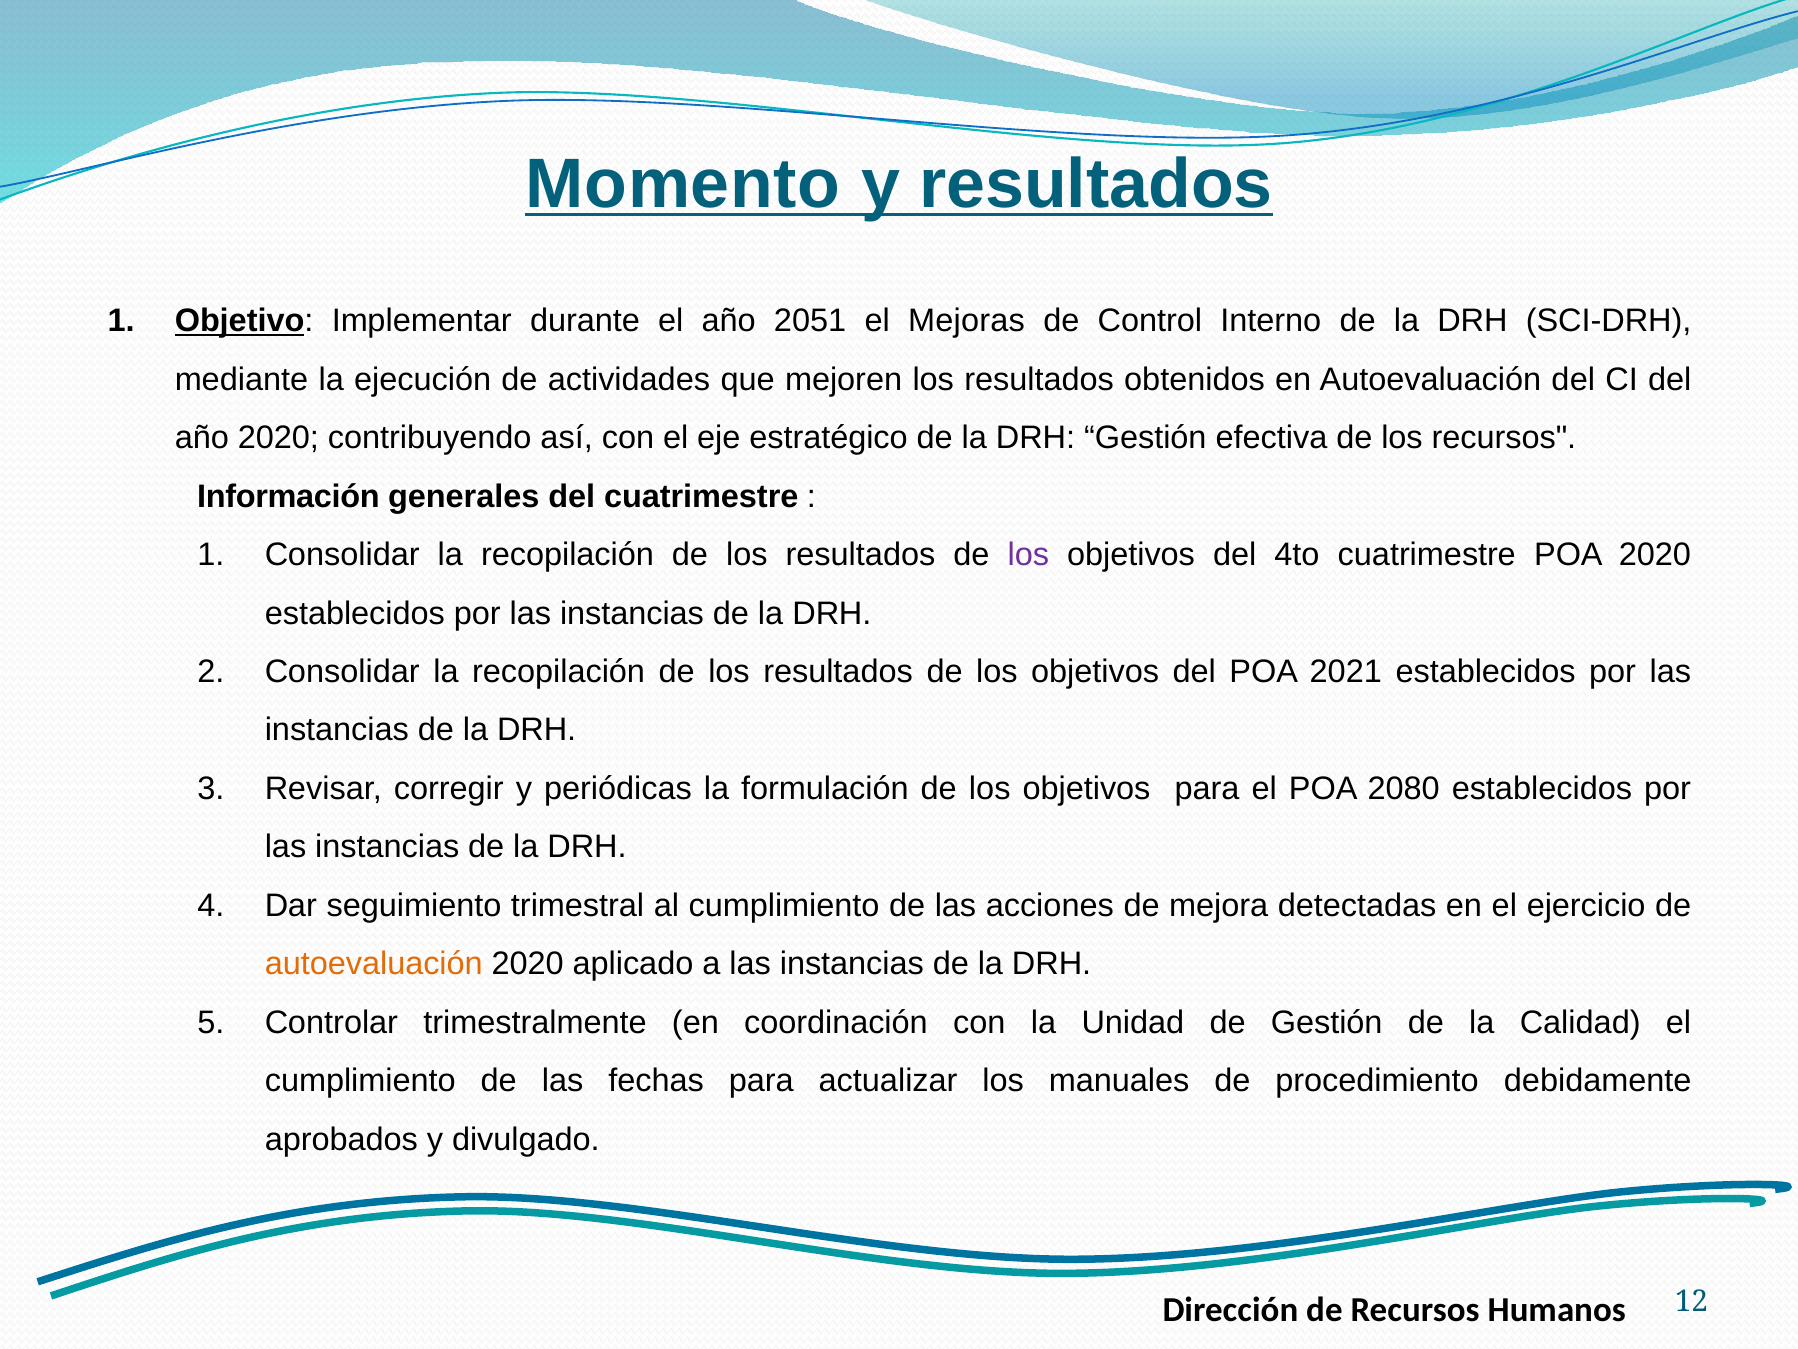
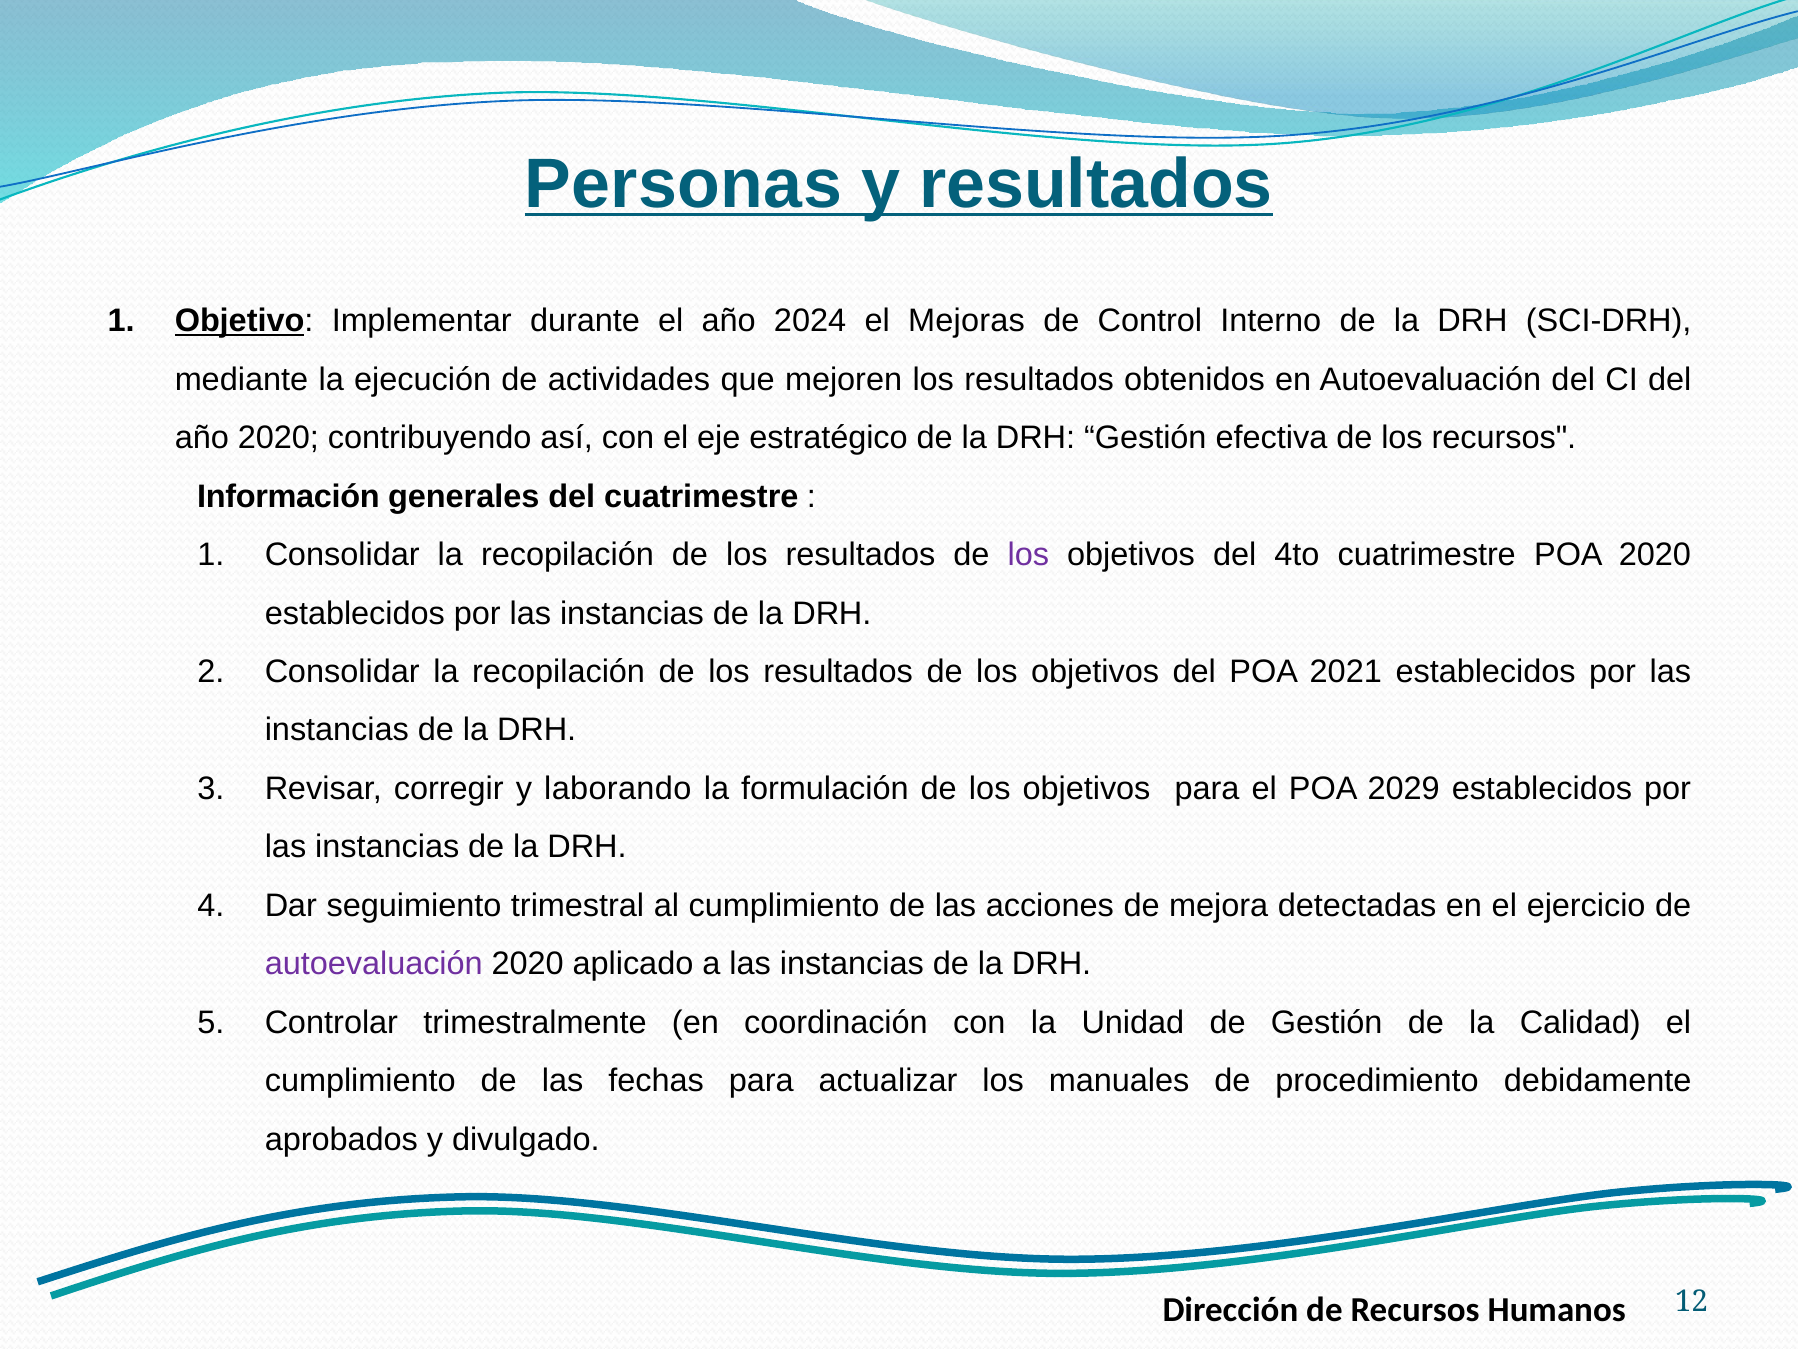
Momento: Momento -> Personas
2051: 2051 -> 2024
periódicas: periódicas -> laborando
2080: 2080 -> 2029
autoevaluación at (374, 964) colour: orange -> purple
